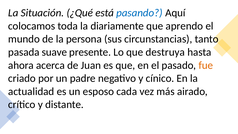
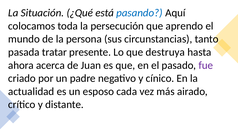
diariamente: diariamente -> persecución
suave: suave -> tratar
fue colour: orange -> purple
